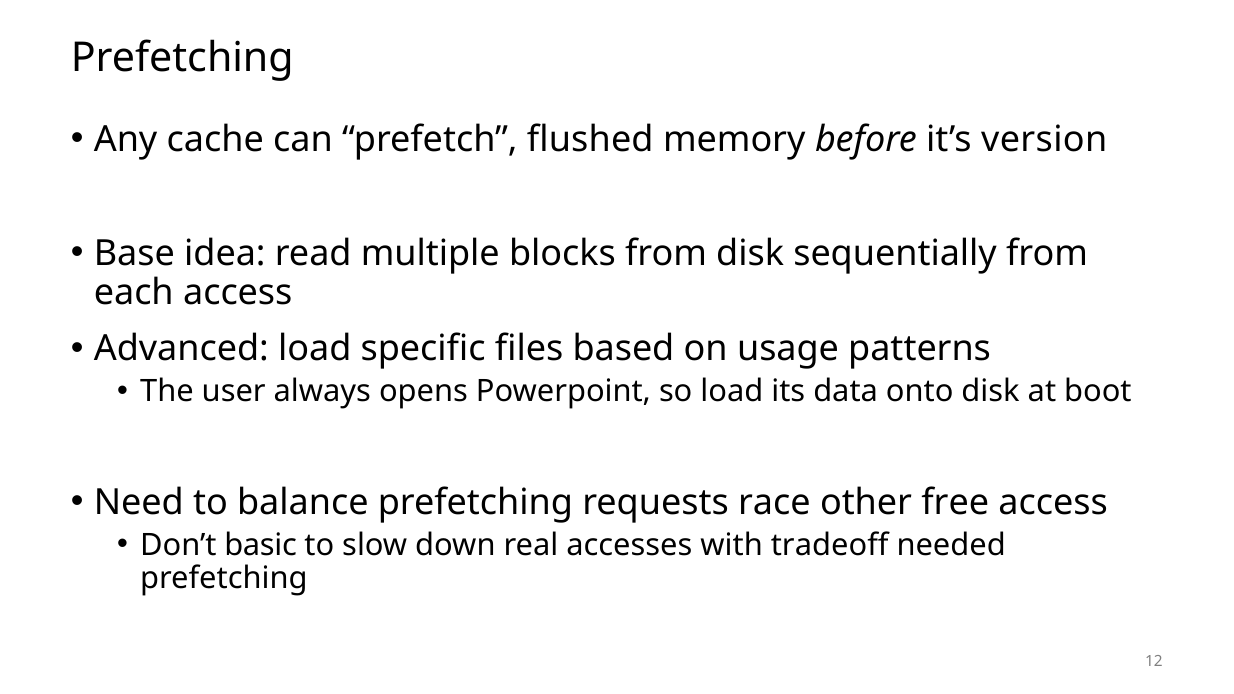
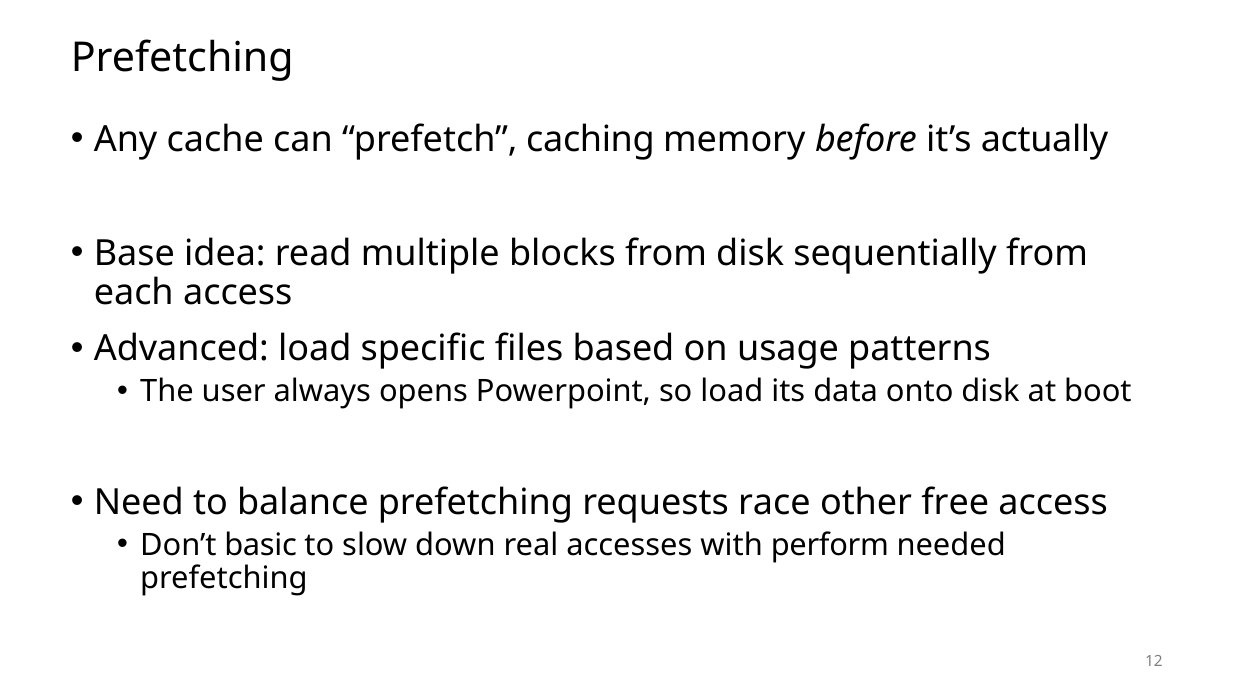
flushed: flushed -> caching
version: version -> actually
tradeoff: tradeoff -> perform
